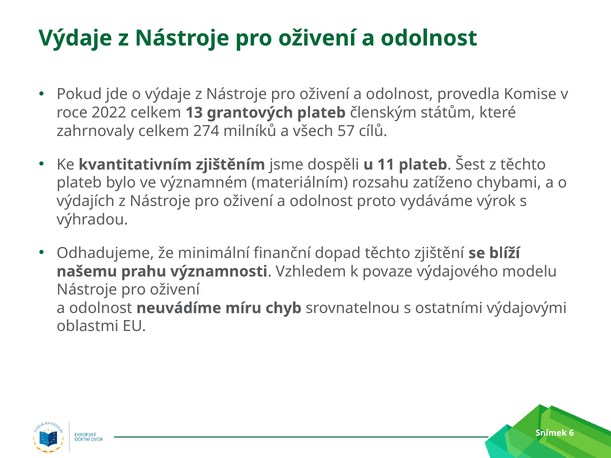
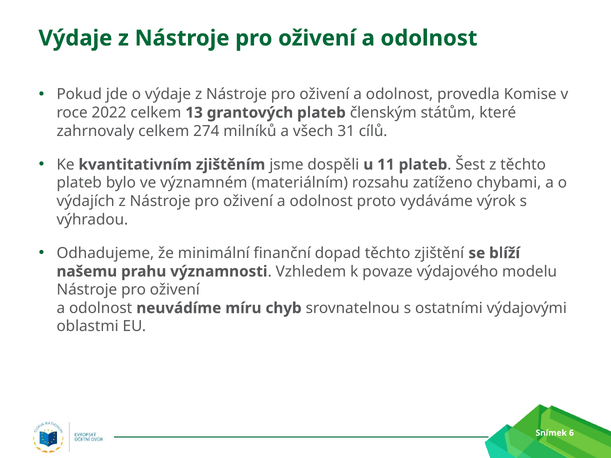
57: 57 -> 31
